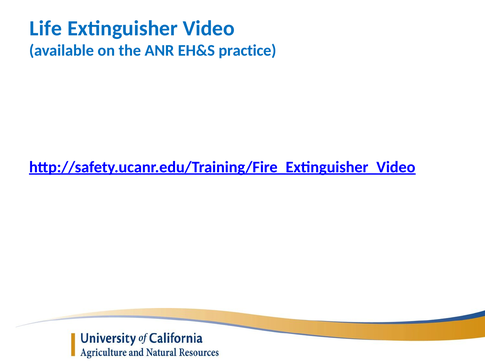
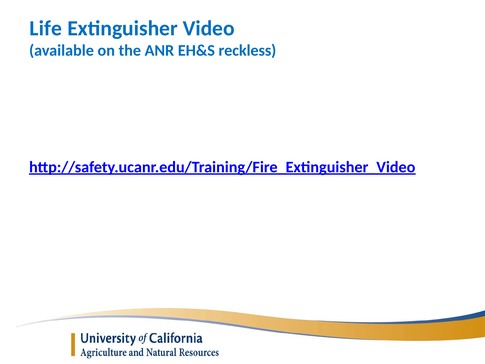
practice: practice -> reckless
